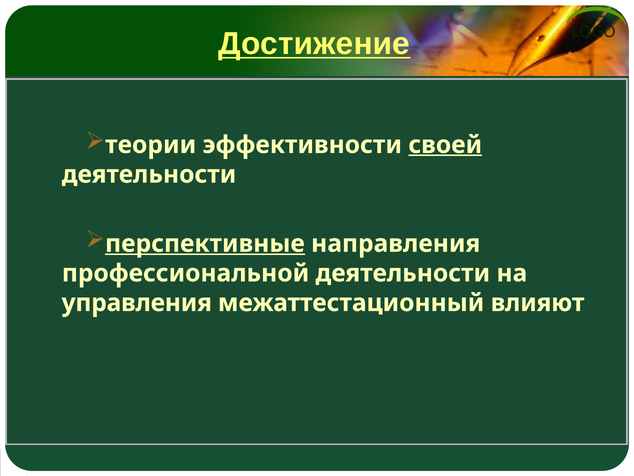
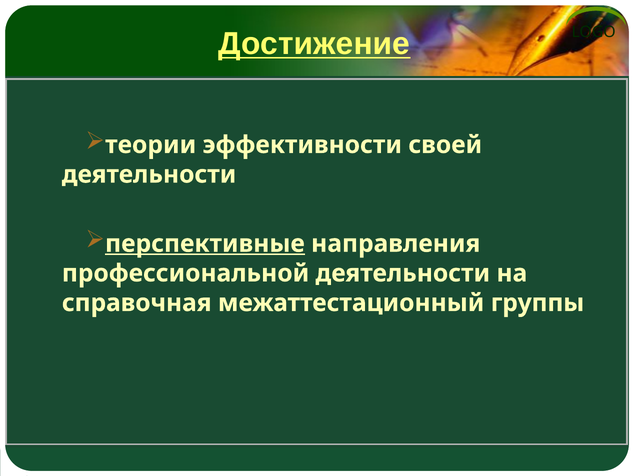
своей underline: present -> none
управления: управления -> справочная
влияют: влияют -> группы
